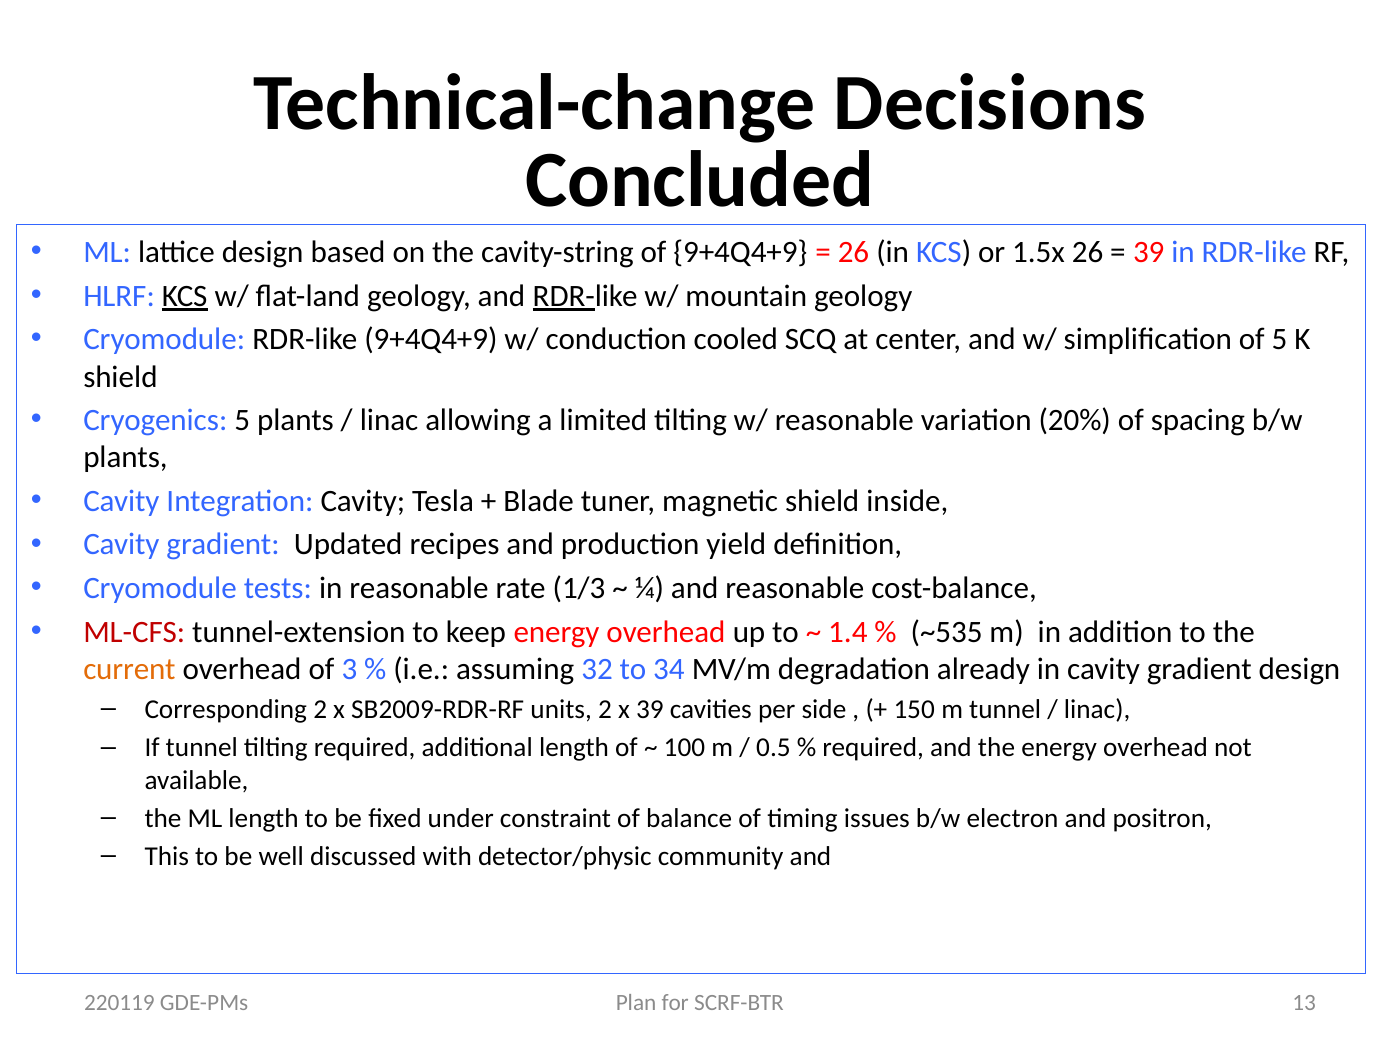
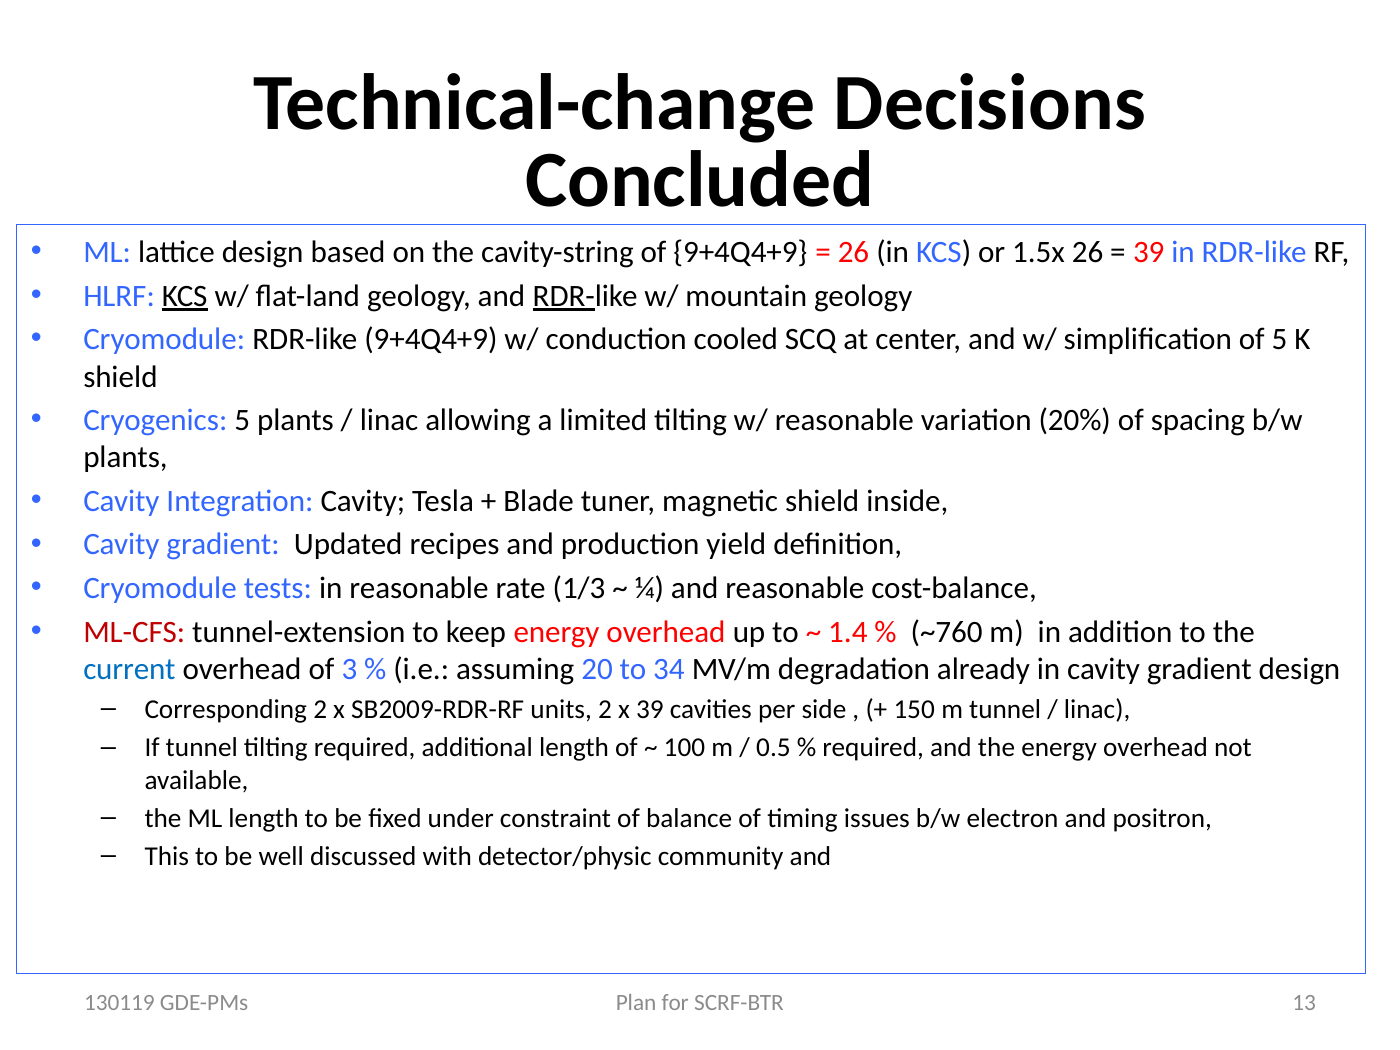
~535: ~535 -> ~760
current colour: orange -> blue
32: 32 -> 20
220119: 220119 -> 130119
